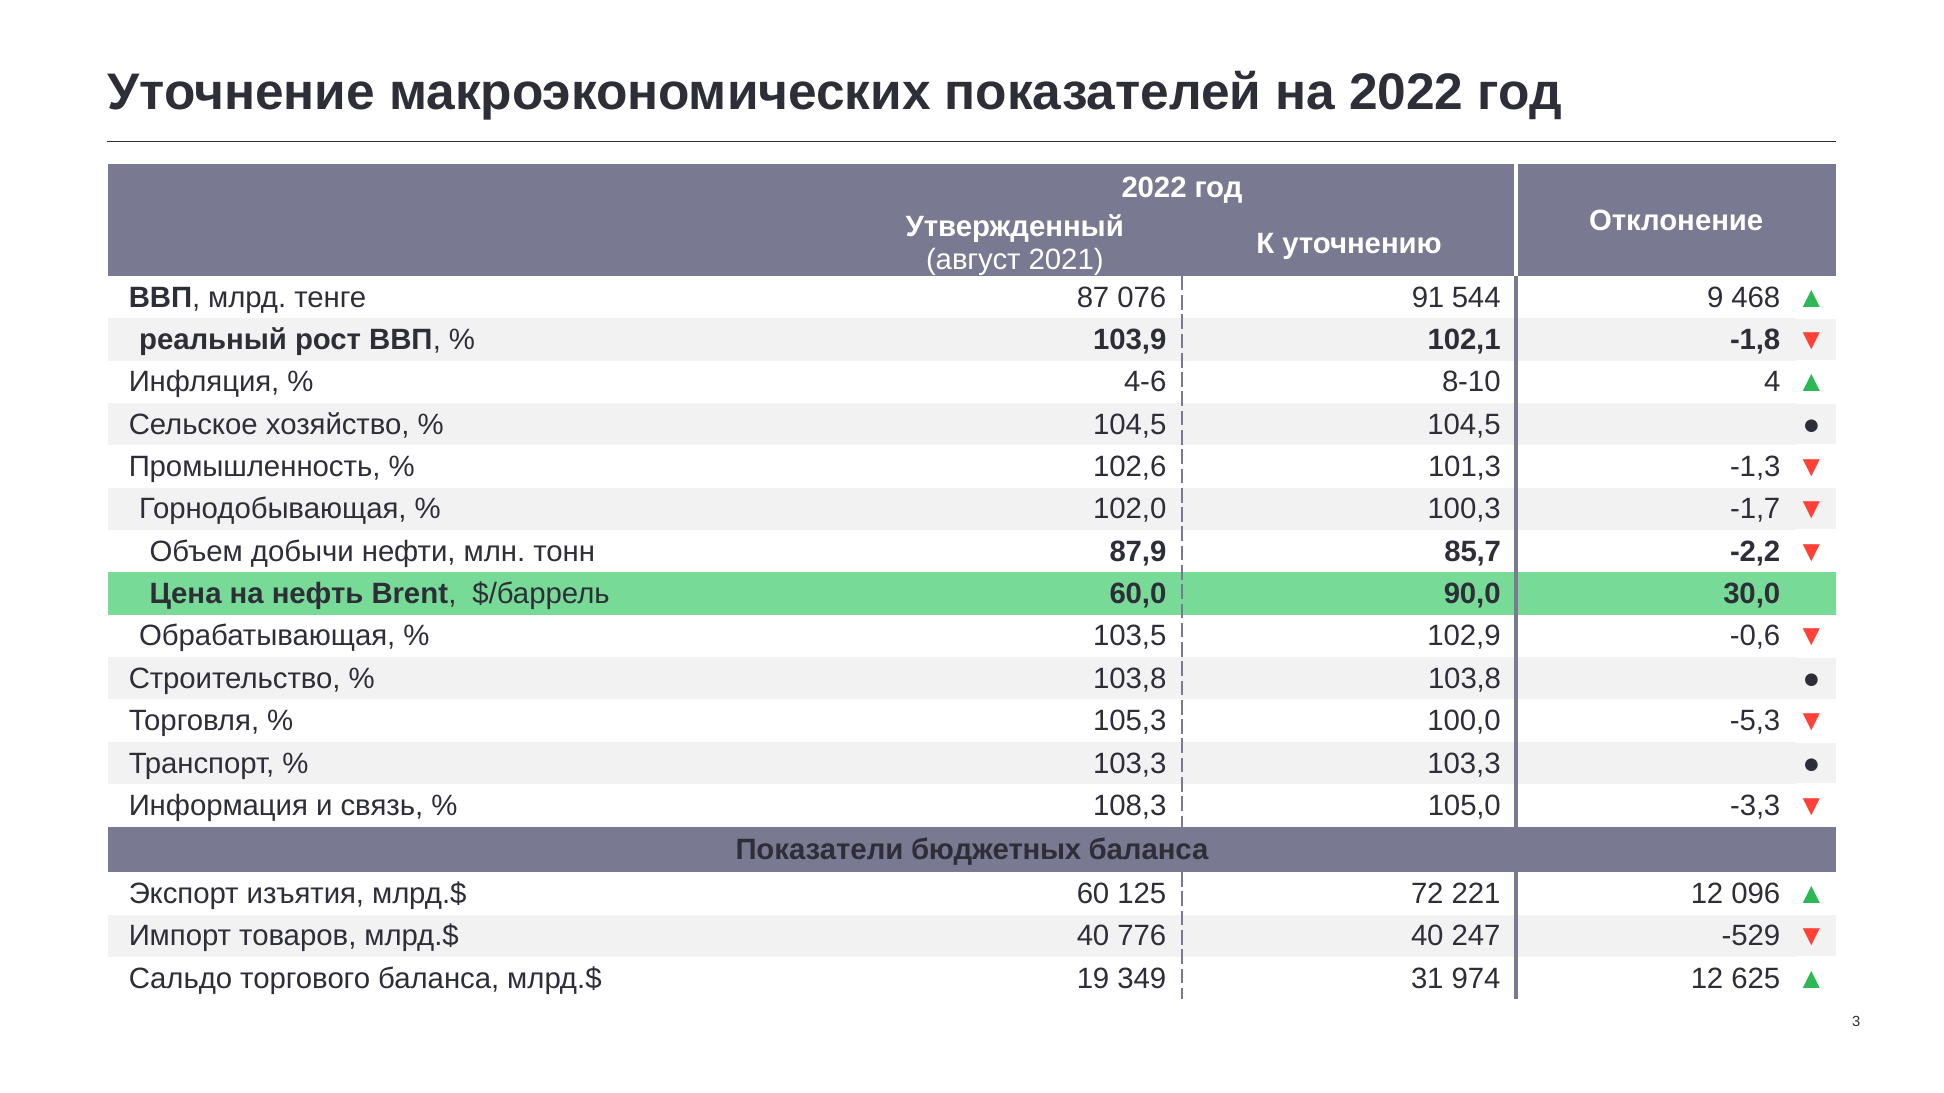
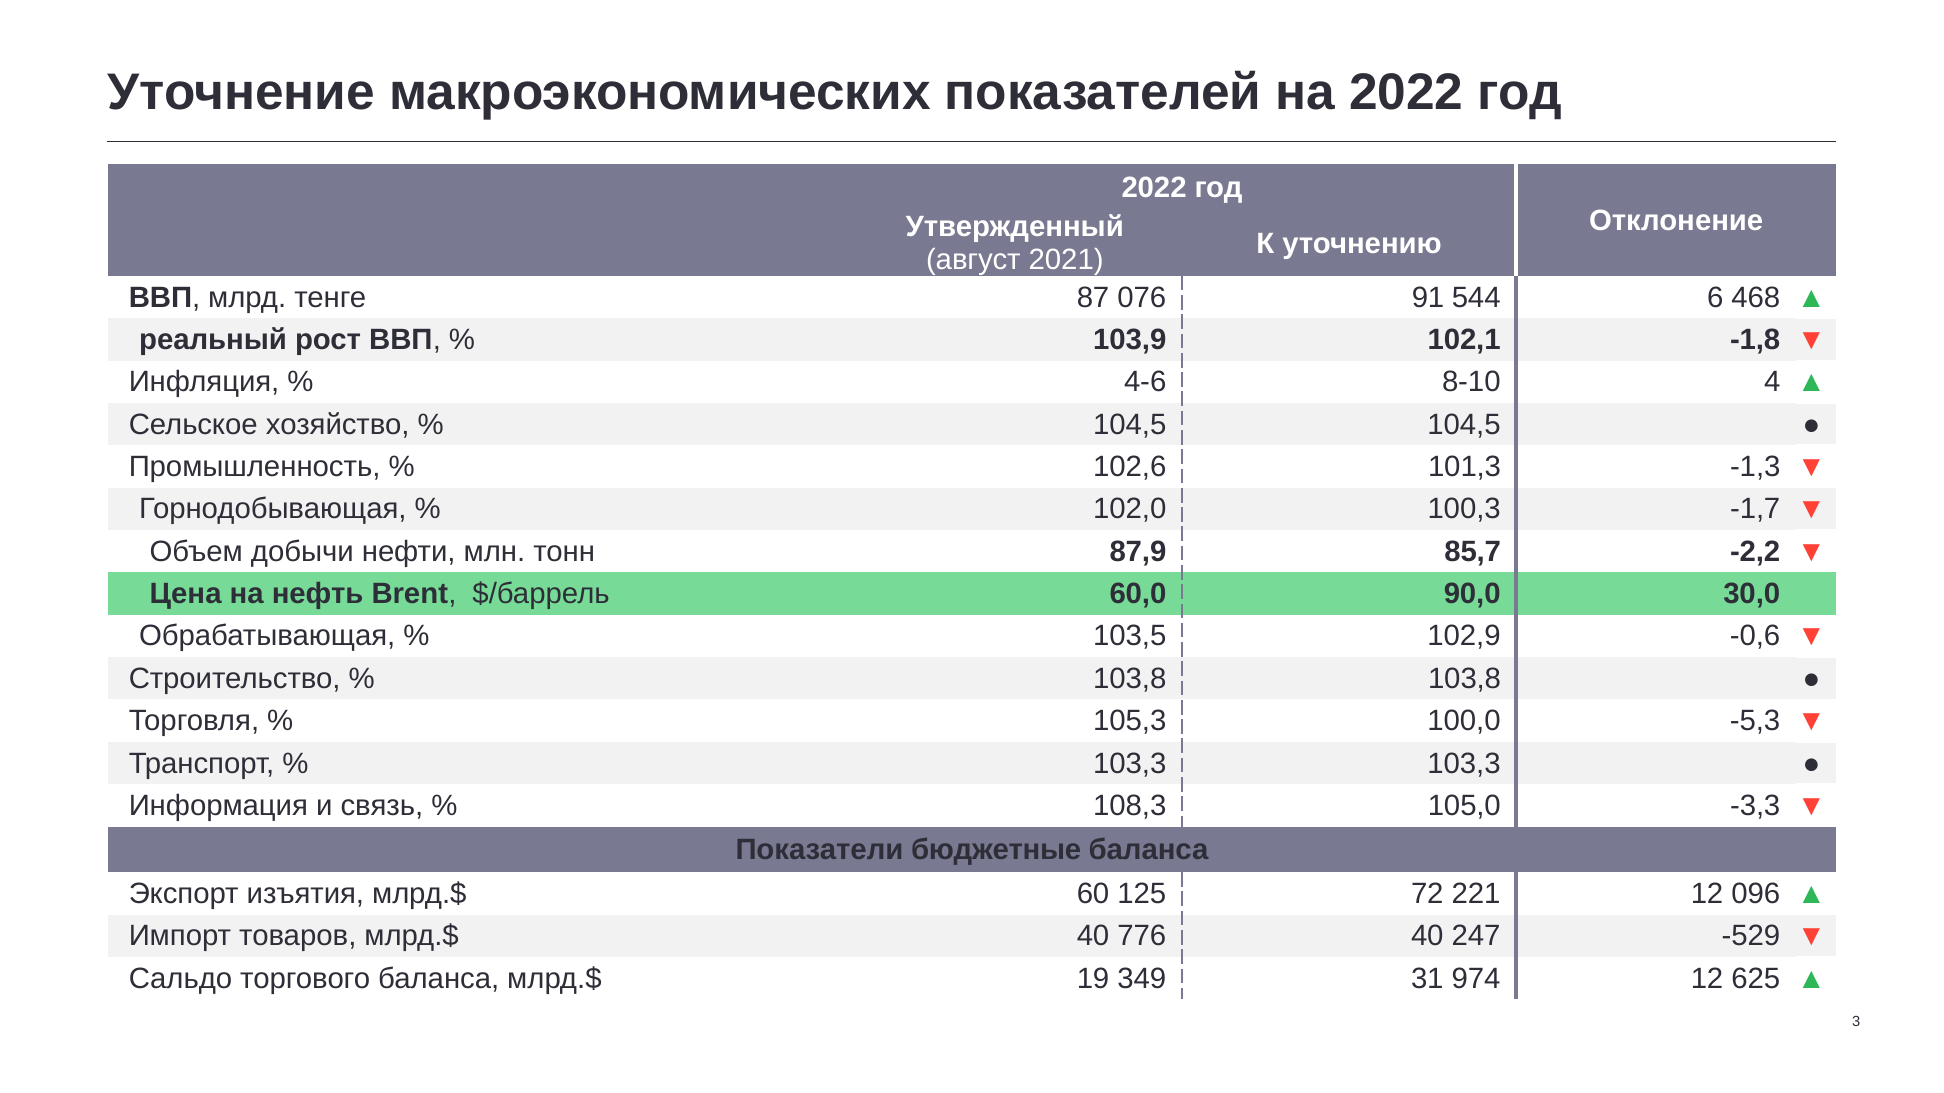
9: 9 -> 6
бюджетных: бюджетных -> бюджетные
